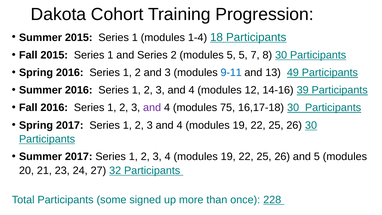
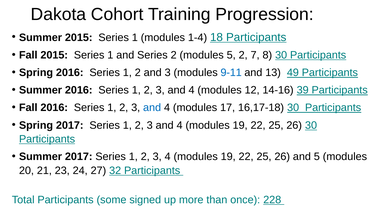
5 5: 5 -> 2
and at (152, 108) colour: purple -> blue
75: 75 -> 17
